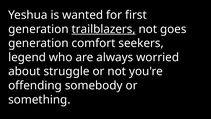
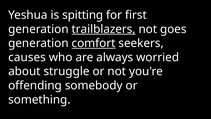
wanted: wanted -> spitting
comfort underline: none -> present
legend: legend -> causes
